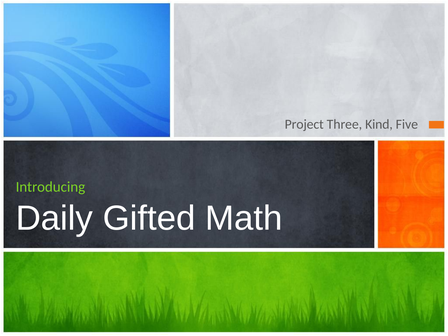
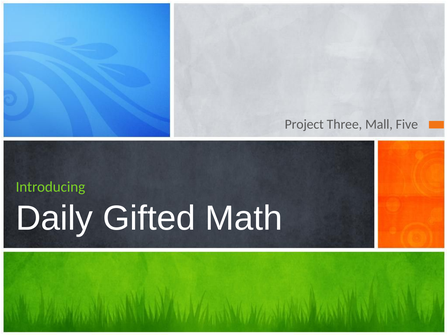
Kind: Kind -> Mall
